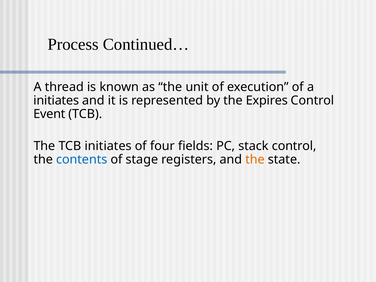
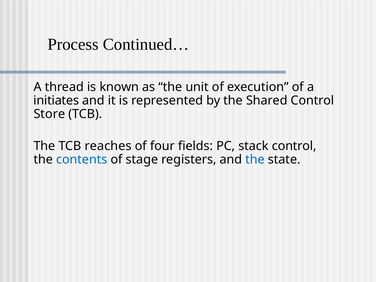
Expires: Expires -> Shared
Event: Event -> Store
TCB initiates: initiates -> reaches
the at (255, 160) colour: orange -> blue
